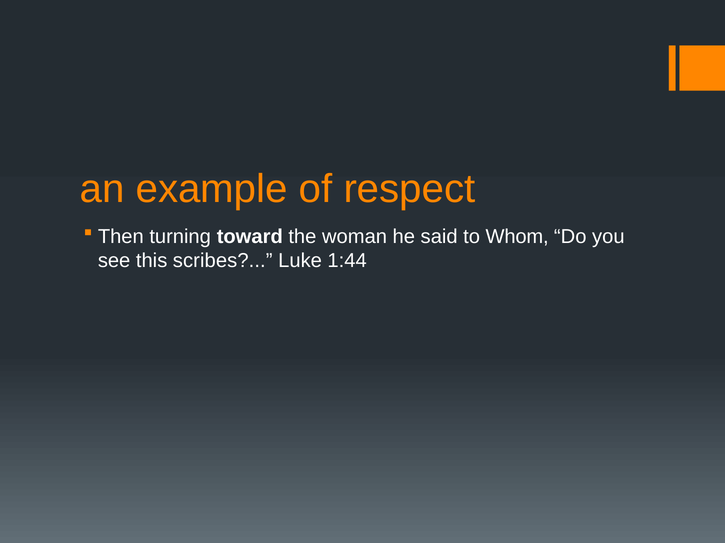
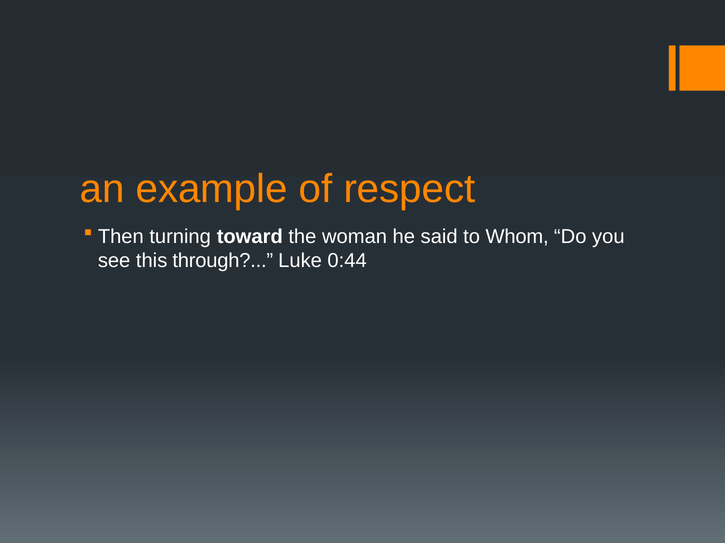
scribes: scribes -> through
1:44: 1:44 -> 0:44
